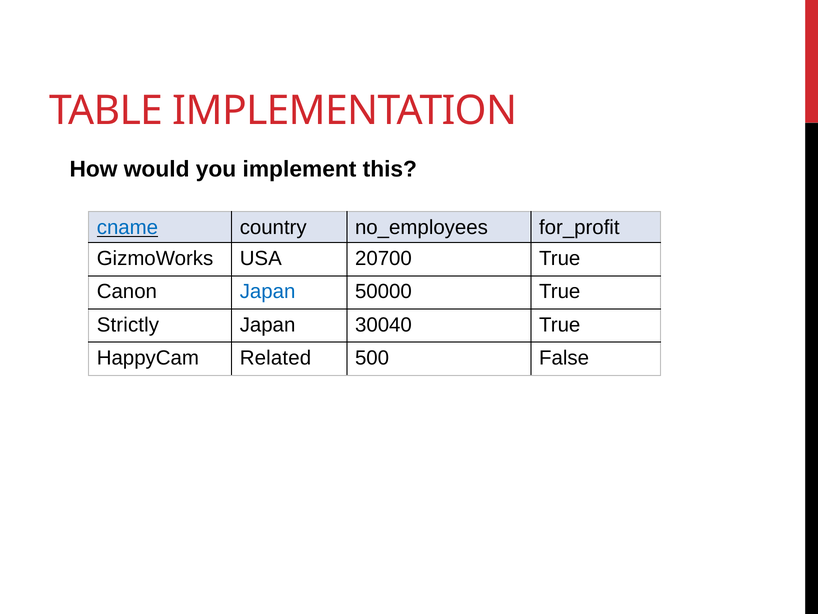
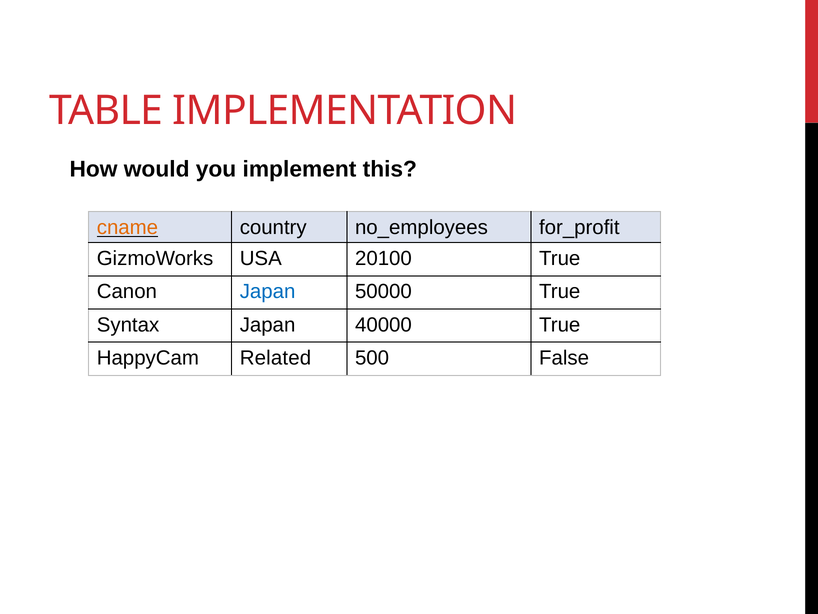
cname colour: blue -> orange
20700: 20700 -> 20100
Strictly: Strictly -> Syntax
30040: 30040 -> 40000
